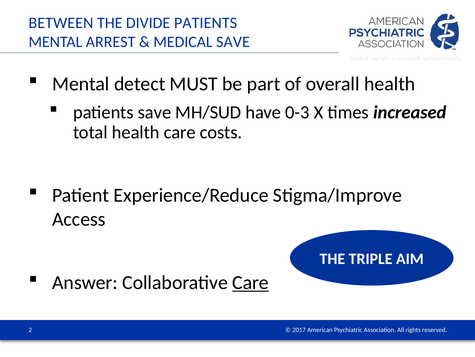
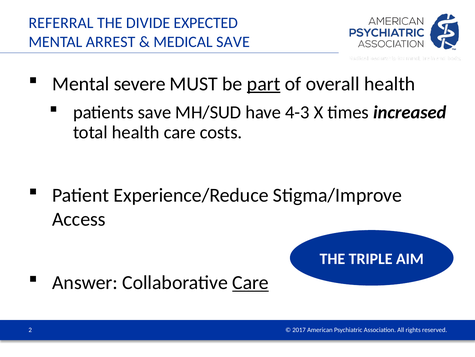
BETWEEN: BETWEEN -> REFERRAL
DIVIDE PATIENTS: PATIENTS -> EXPECTED
detect: detect -> severe
part underline: none -> present
0-3: 0-3 -> 4-3
